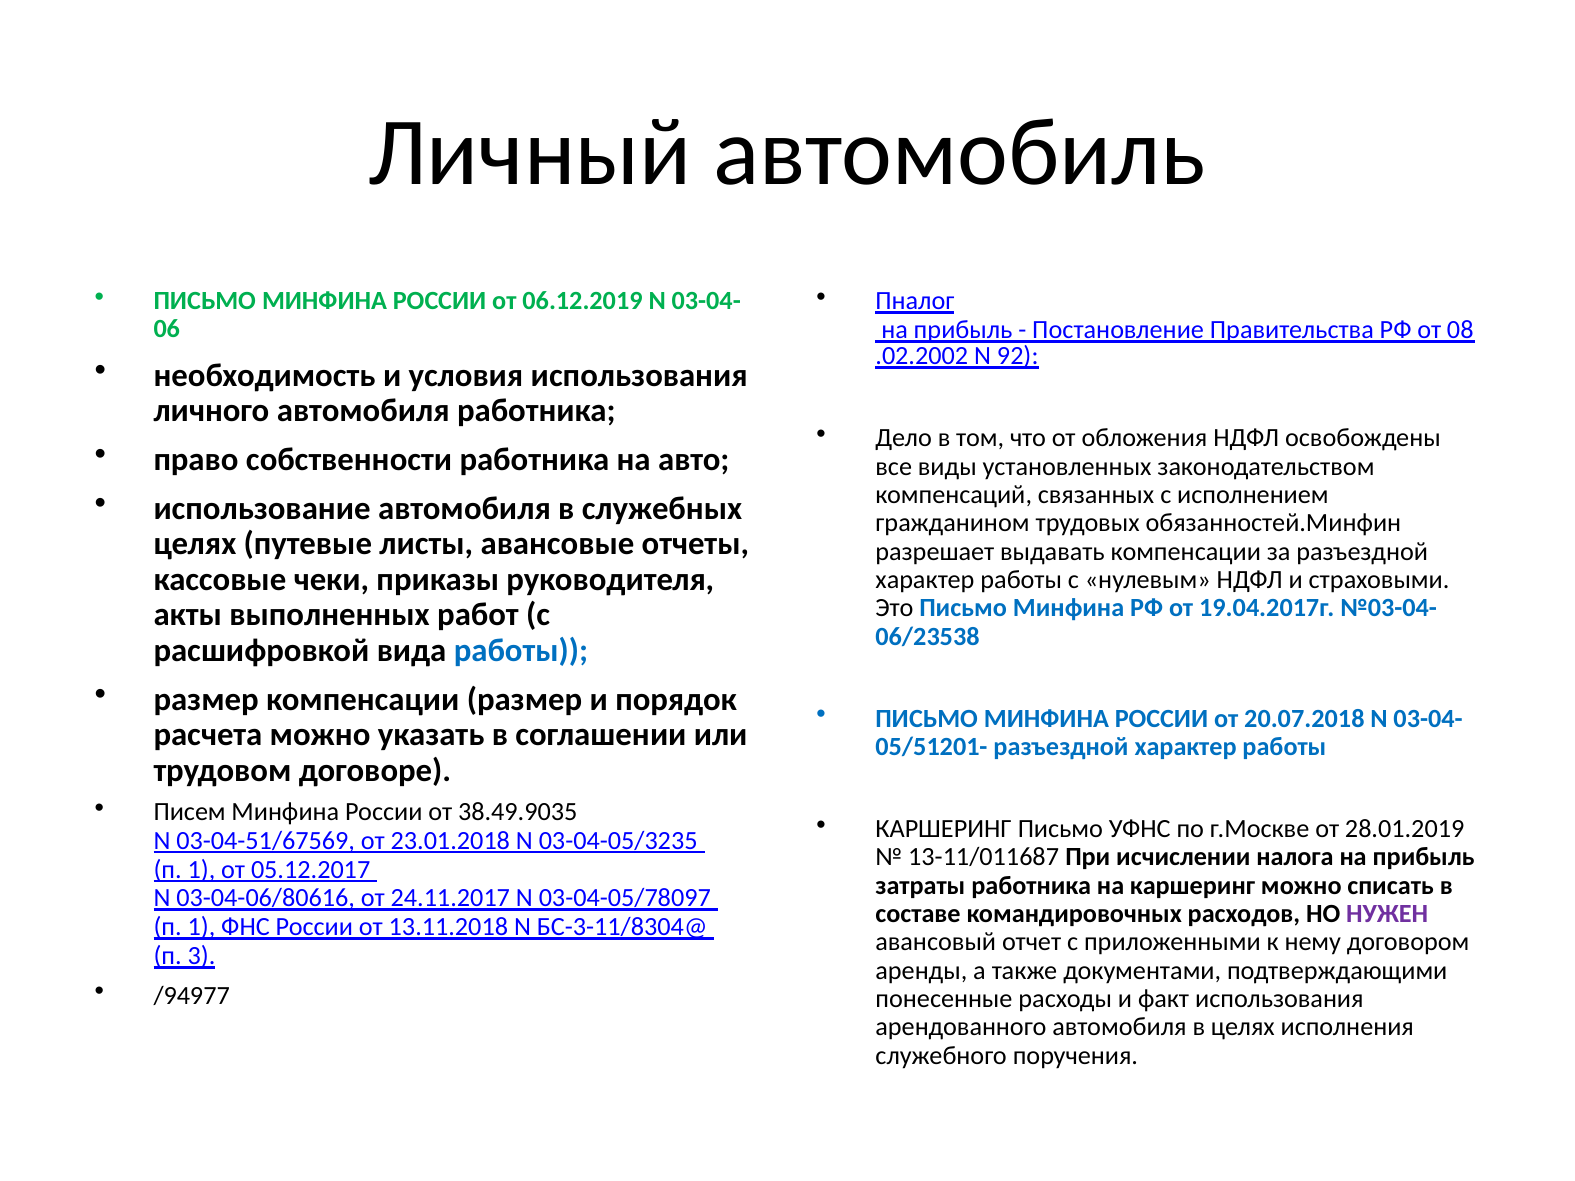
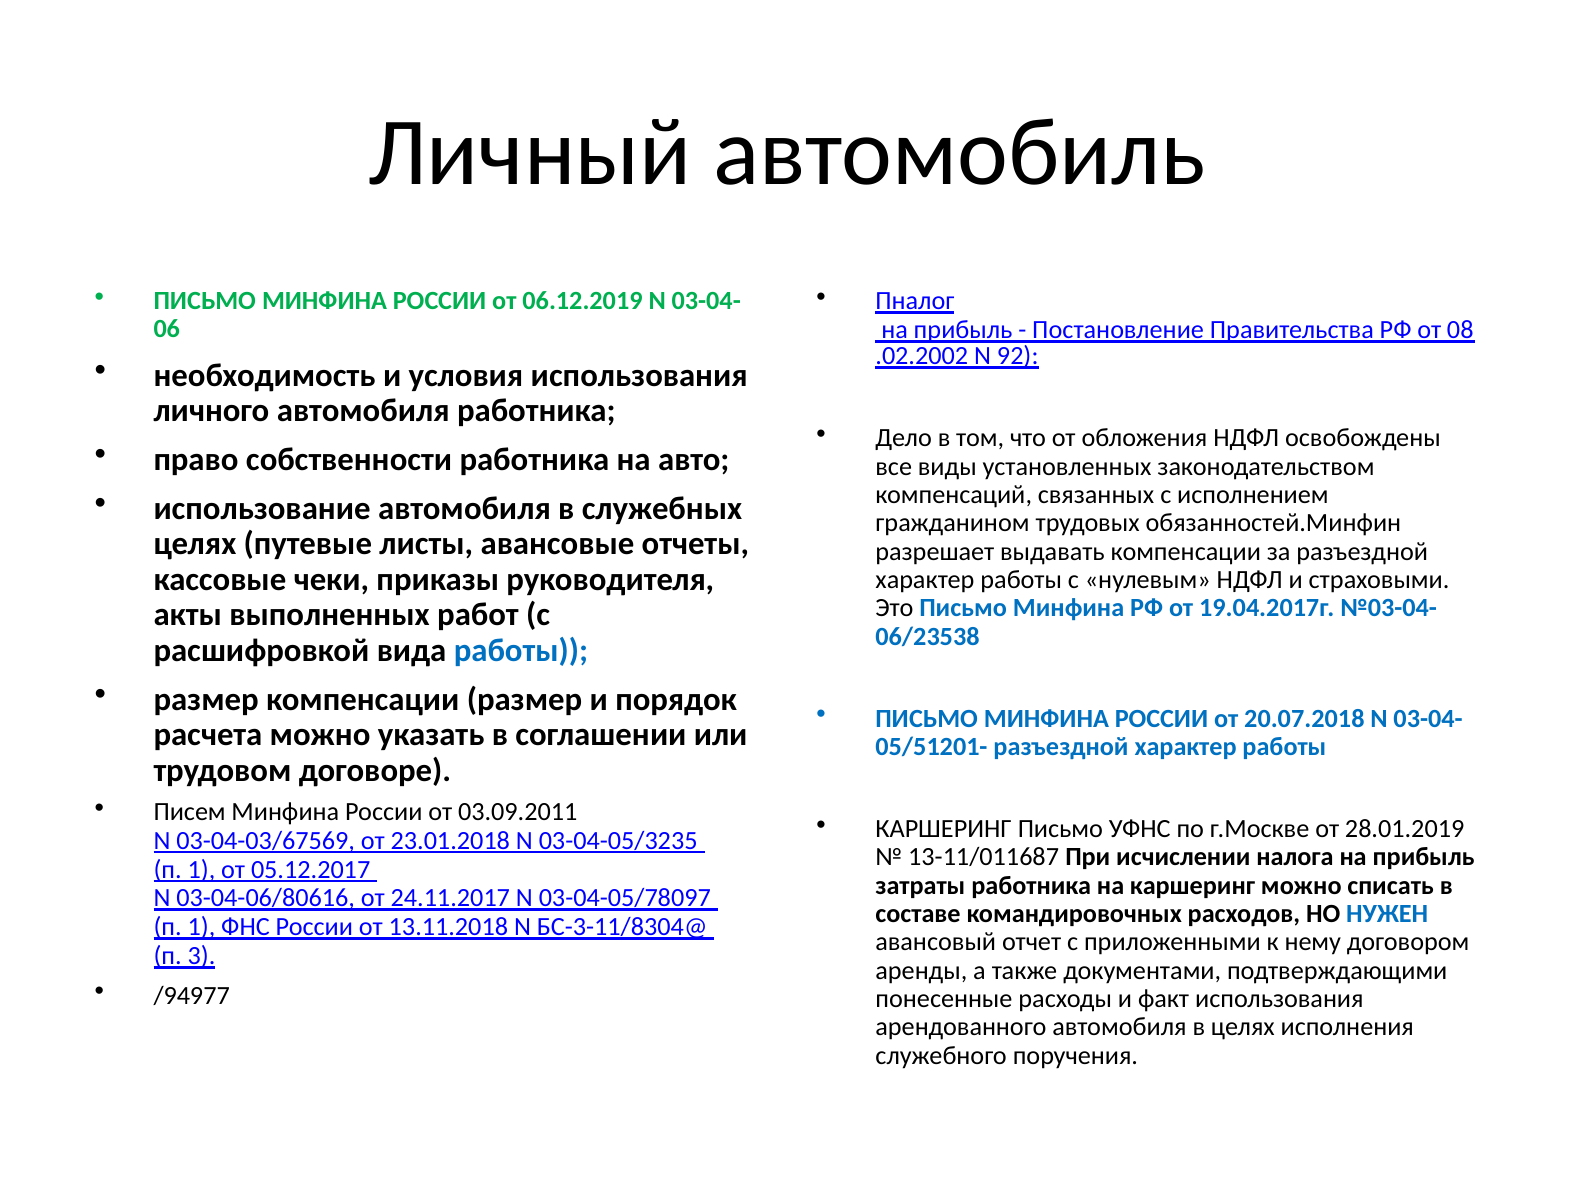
38.49.9035: 38.49.9035 -> 03.09.2011
03-04-51/67569: 03-04-51/67569 -> 03-04-03/67569
НУЖЕН colour: purple -> blue
